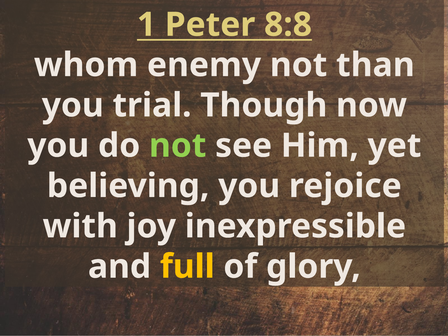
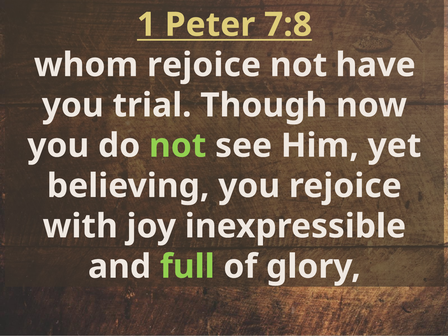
8:8: 8:8 -> 7:8
whom enemy: enemy -> rejoice
than: than -> have
full colour: yellow -> light green
